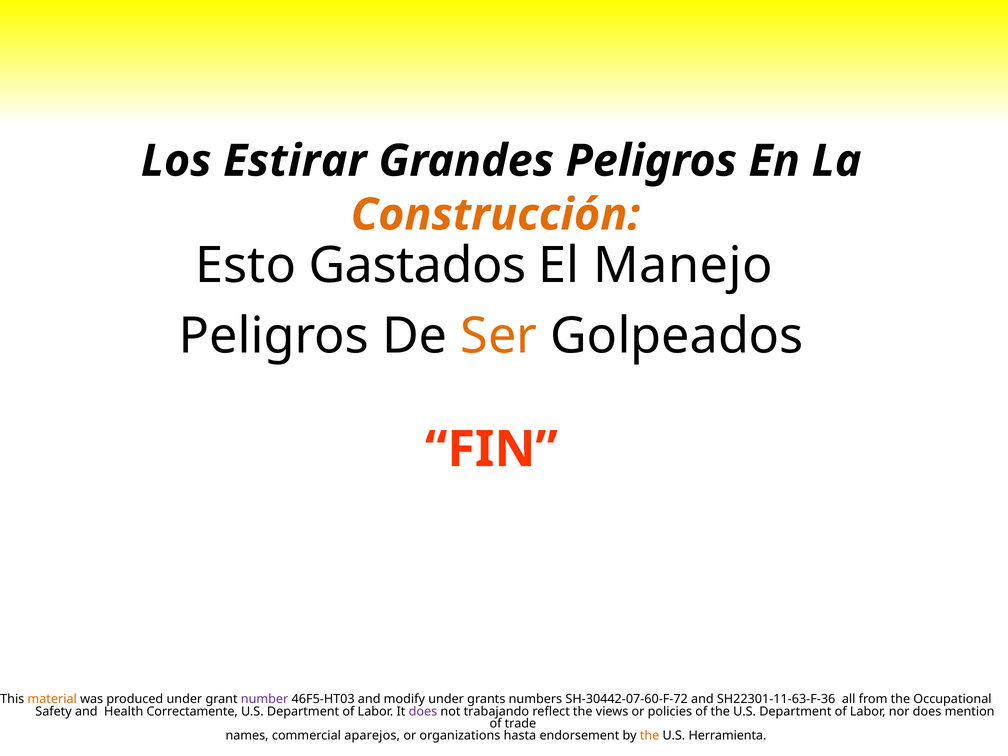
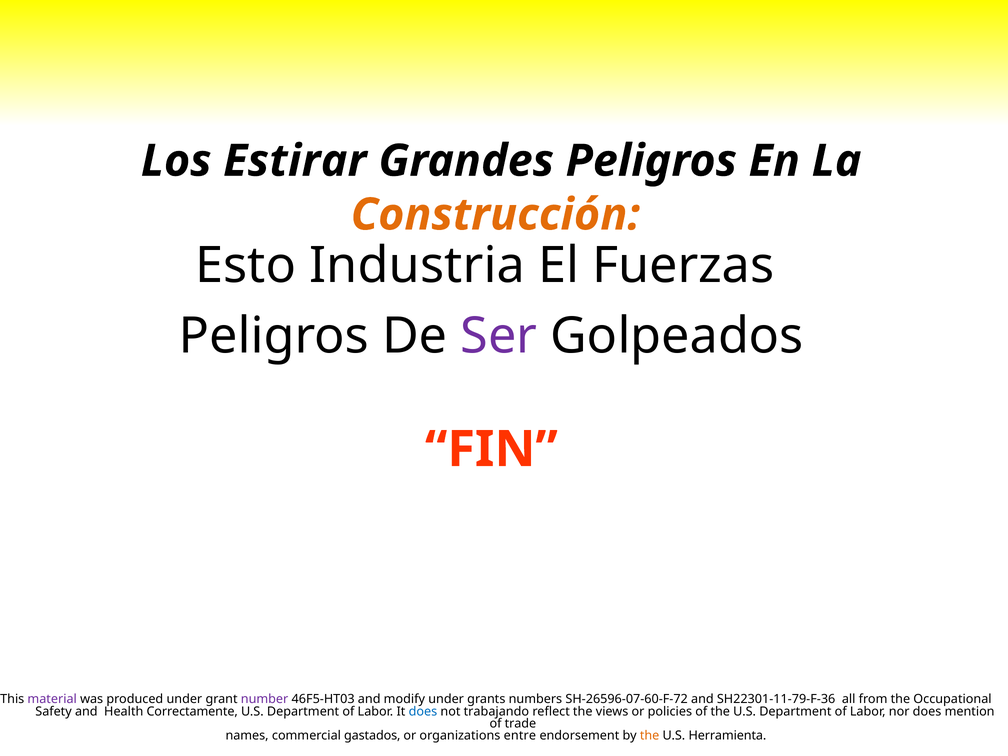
Gastados: Gastados -> Industria
Manejo: Manejo -> Fuerzas
Ser colour: orange -> purple
material colour: orange -> purple
SH-30442-07-60-F-72: SH-30442-07-60-F-72 -> SH-26596-07-60-F-72
SH22301-11-63-F-36: SH22301-11-63-F-36 -> SH22301-11-79-F-36
does at (423, 711) colour: purple -> blue
aparejos: aparejos -> gastados
hasta: hasta -> entre
